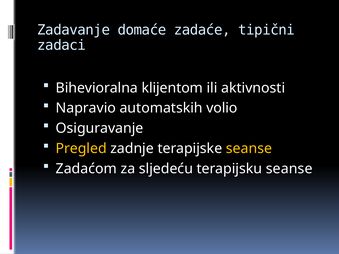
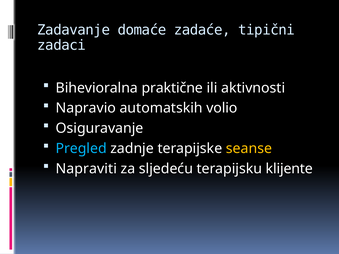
klijentom: klijentom -> praktične
Pregled colour: yellow -> light blue
Zadaćom: Zadaćom -> Napraviti
terapijsku seanse: seanse -> klijente
